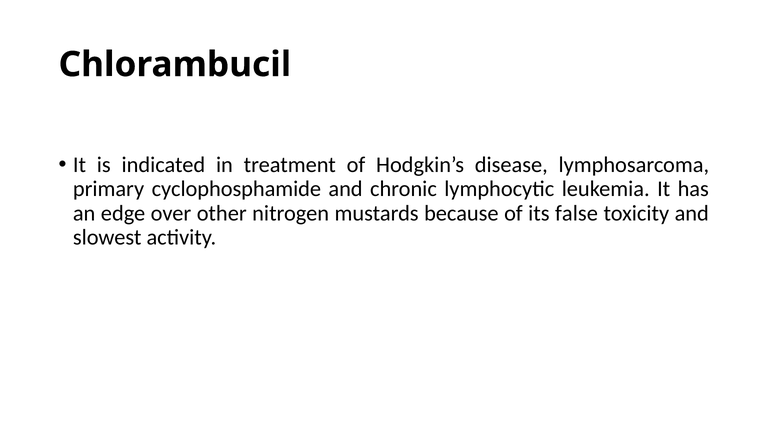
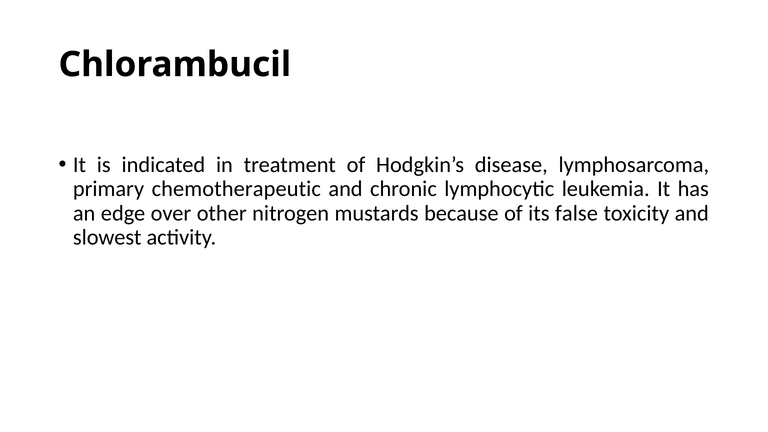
cyclophosphamide: cyclophosphamide -> chemotherapeutic
